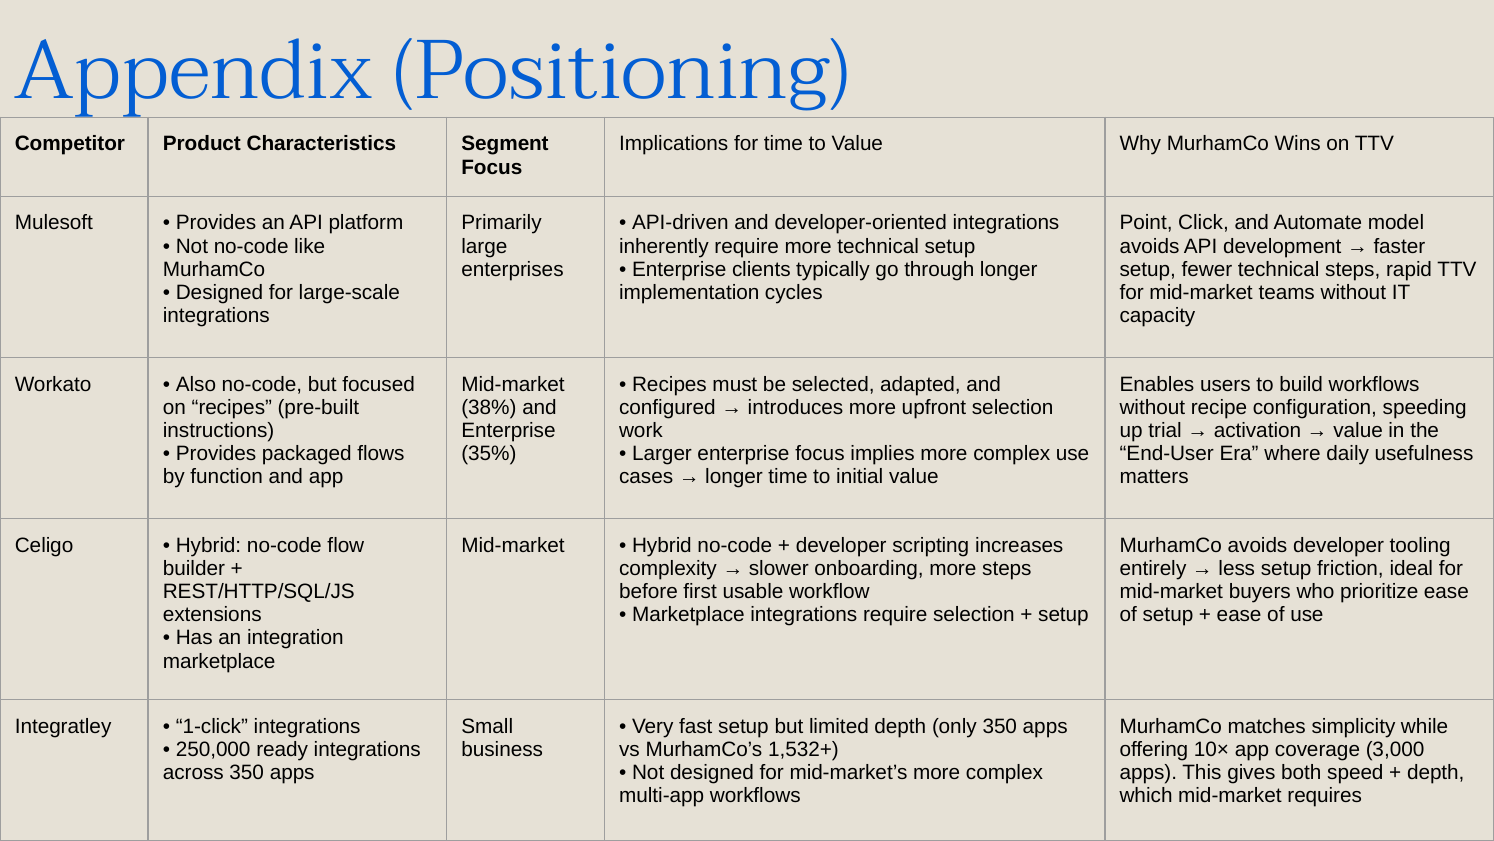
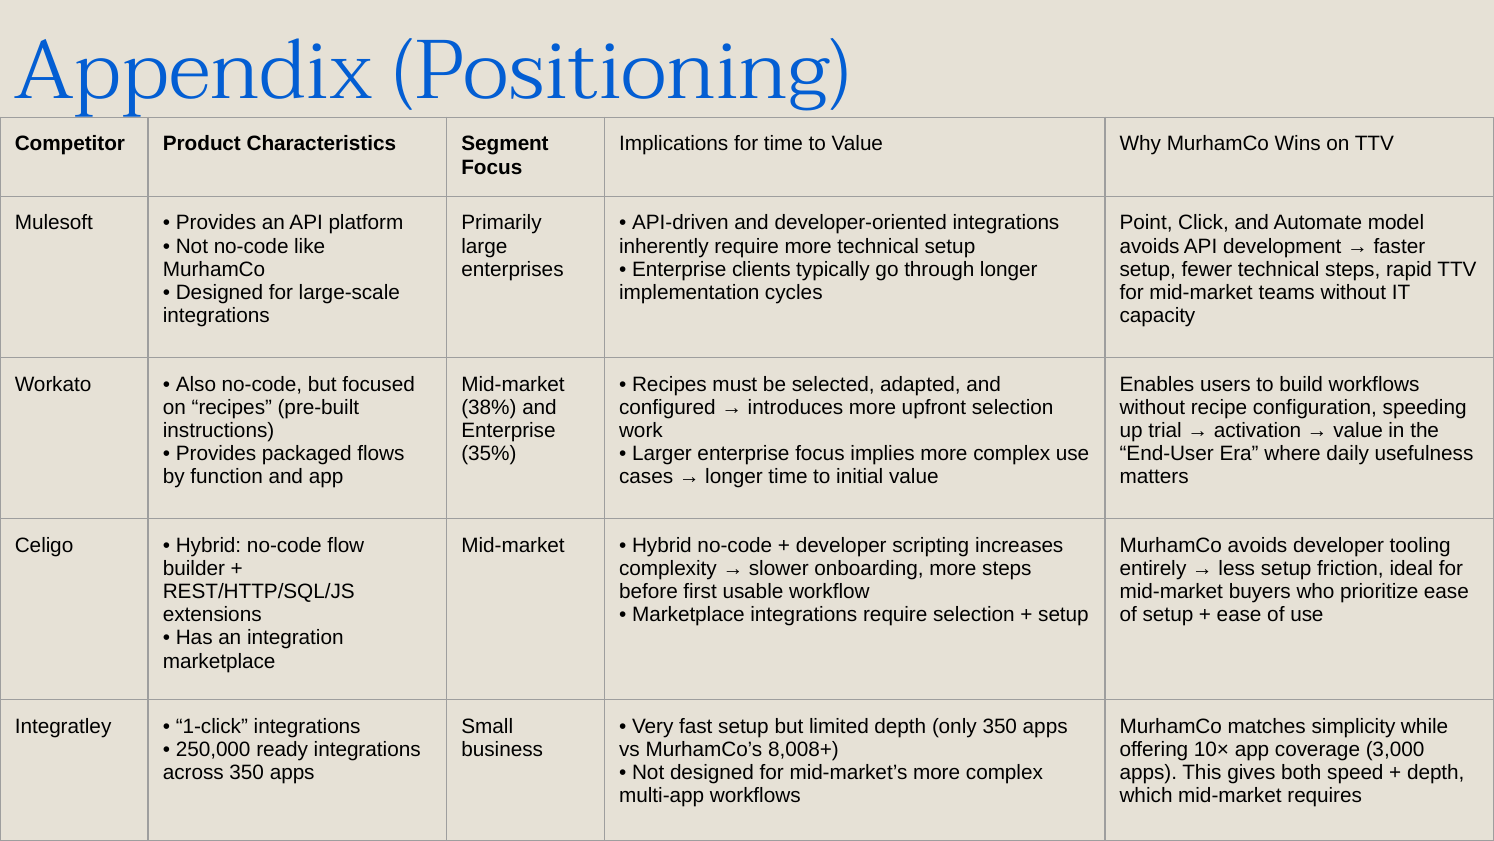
1,532+: 1,532+ -> 8,008+
